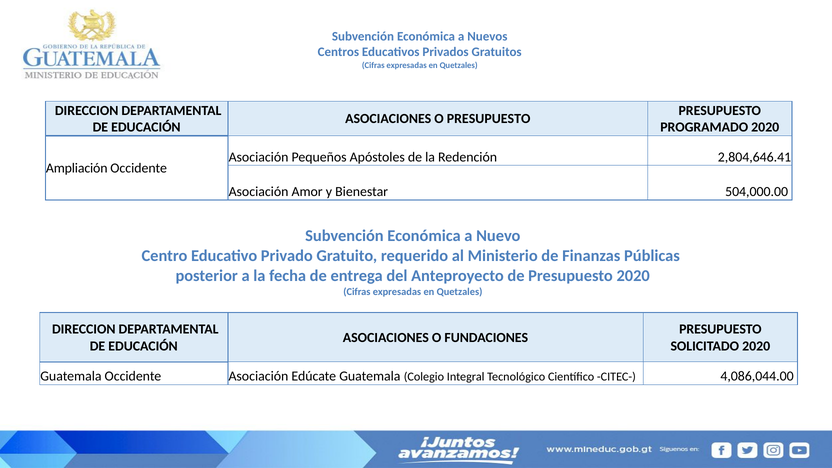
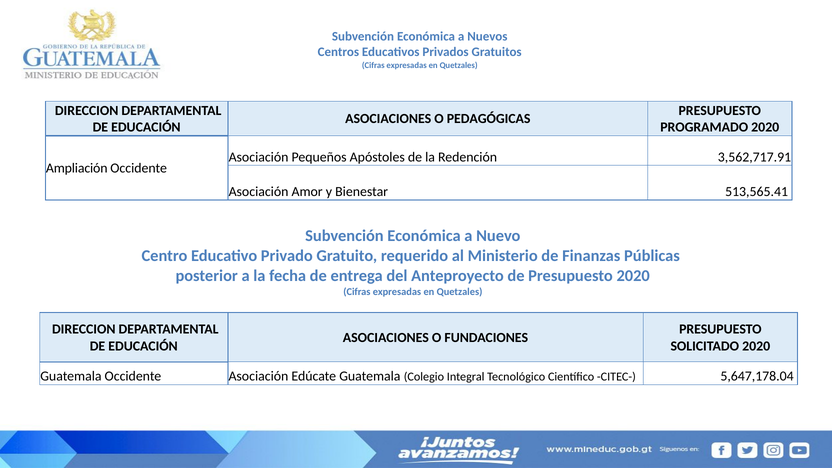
O PRESUPUESTO: PRESUPUESTO -> PEDAGÓGICAS
2,804,646.41: 2,804,646.41 -> 3,562,717.91
504,000.00: 504,000.00 -> 513,565.41
4,086,044.00: 4,086,044.00 -> 5,647,178.04
